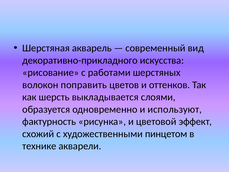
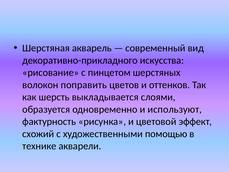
работами: работами -> пинцетом
пинцетом: пинцетом -> помощью
